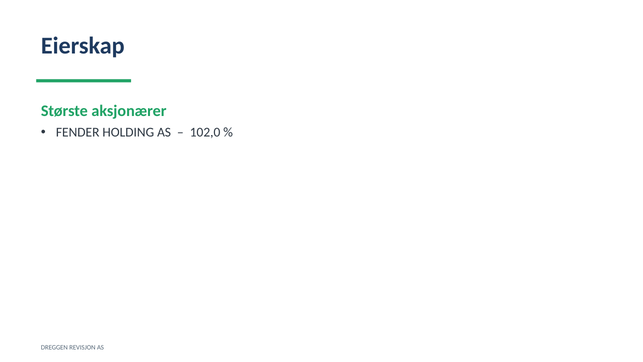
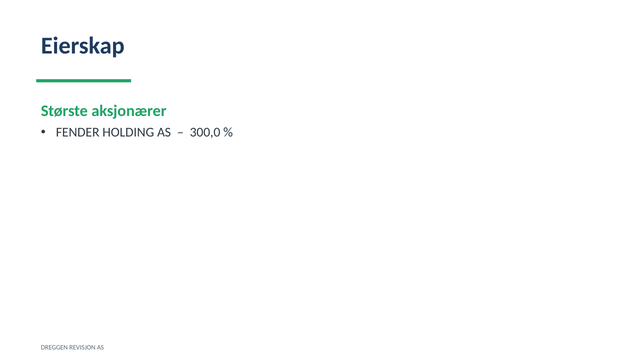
102,0: 102,0 -> 300,0
